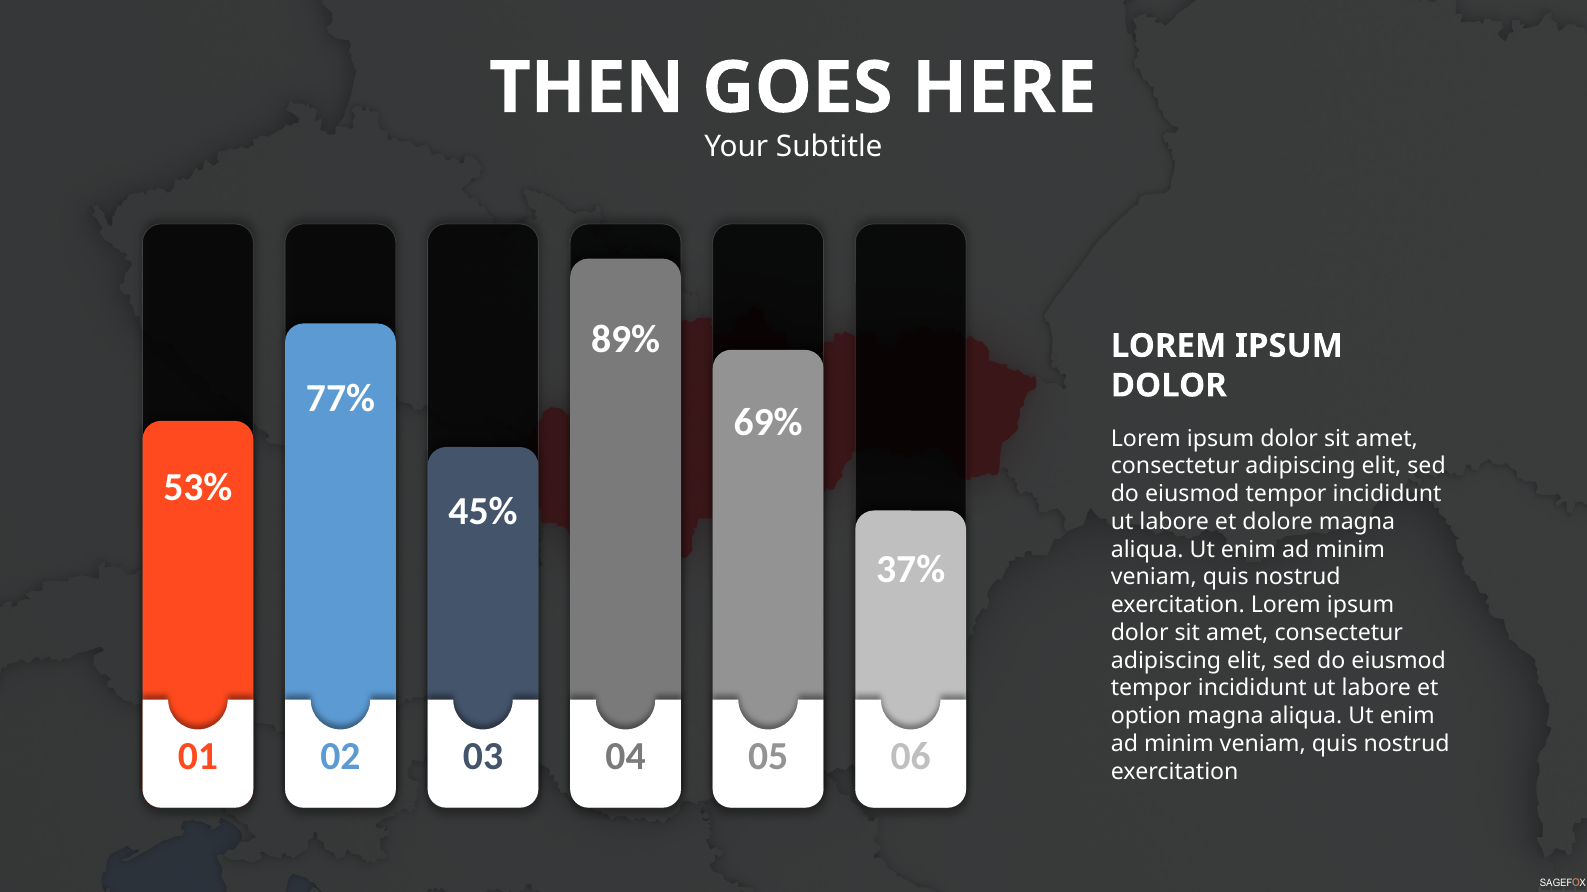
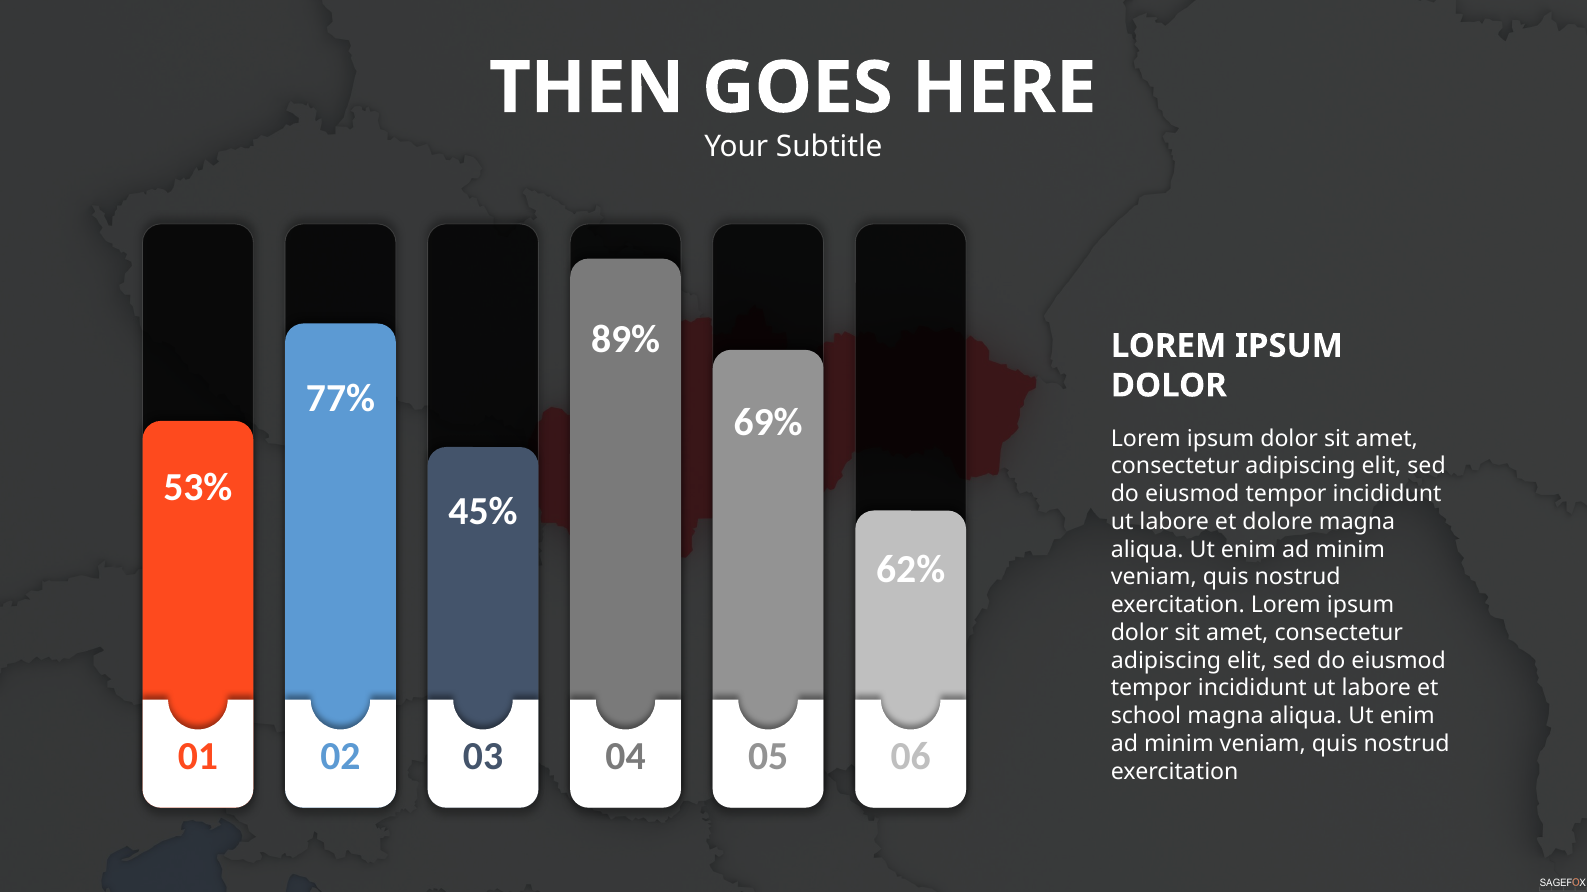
37%: 37% -> 62%
option: option -> school
